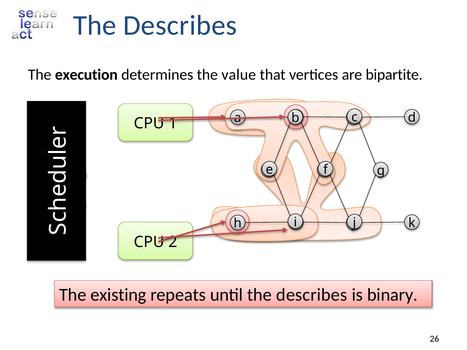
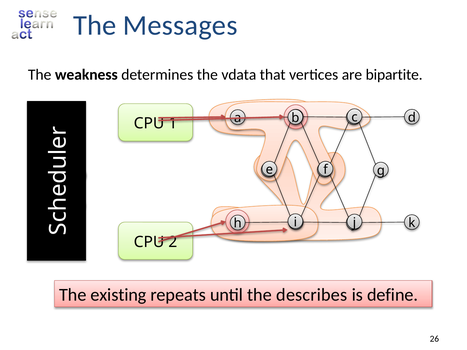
Describes at (180, 25): Describes -> Messages
execution: execution -> weakness
value: value -> vdata
binary: binary -> define
